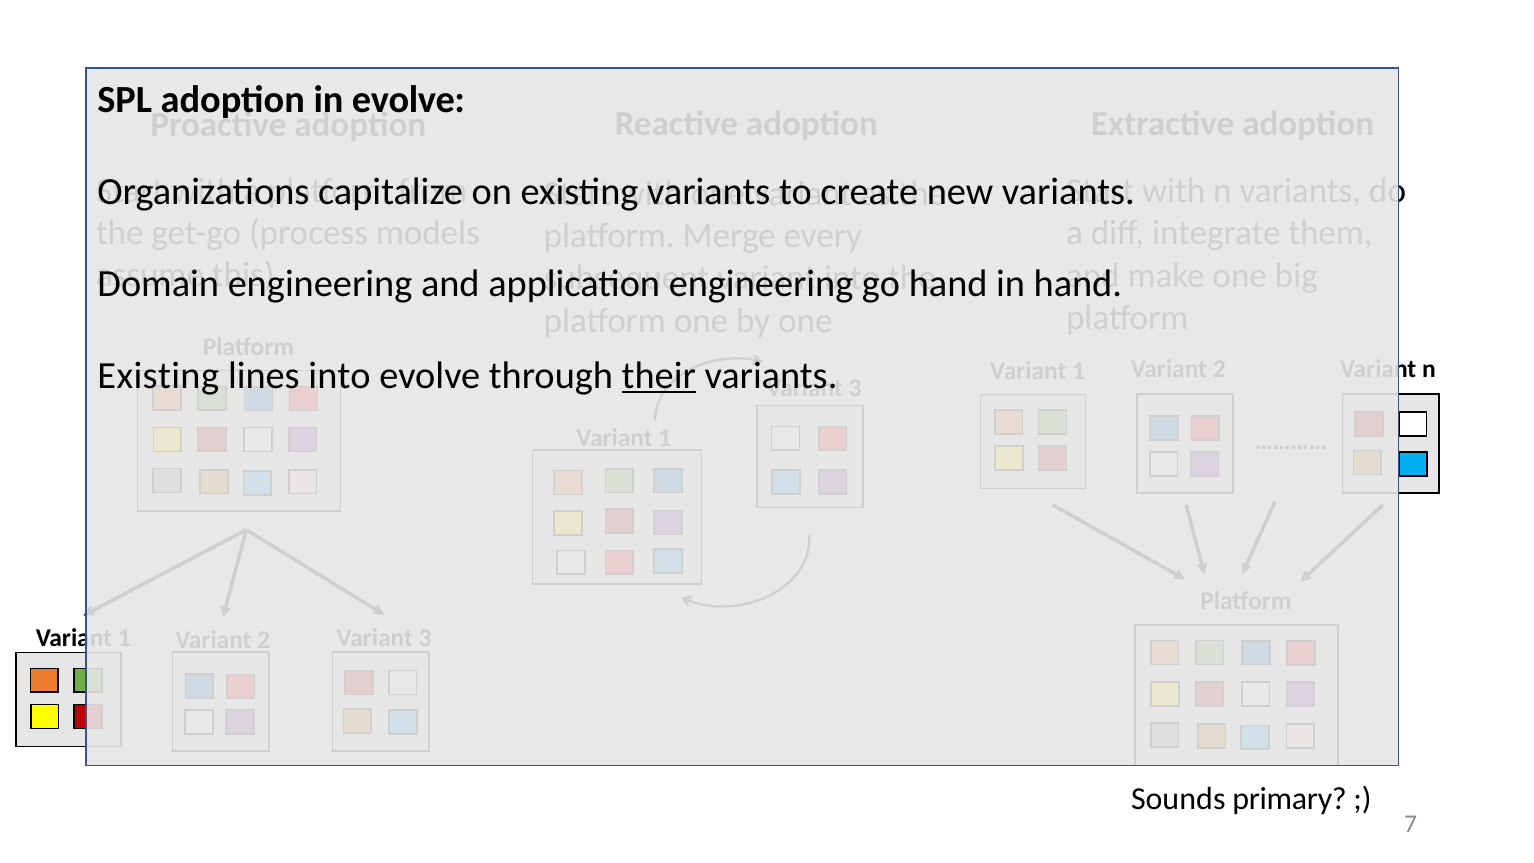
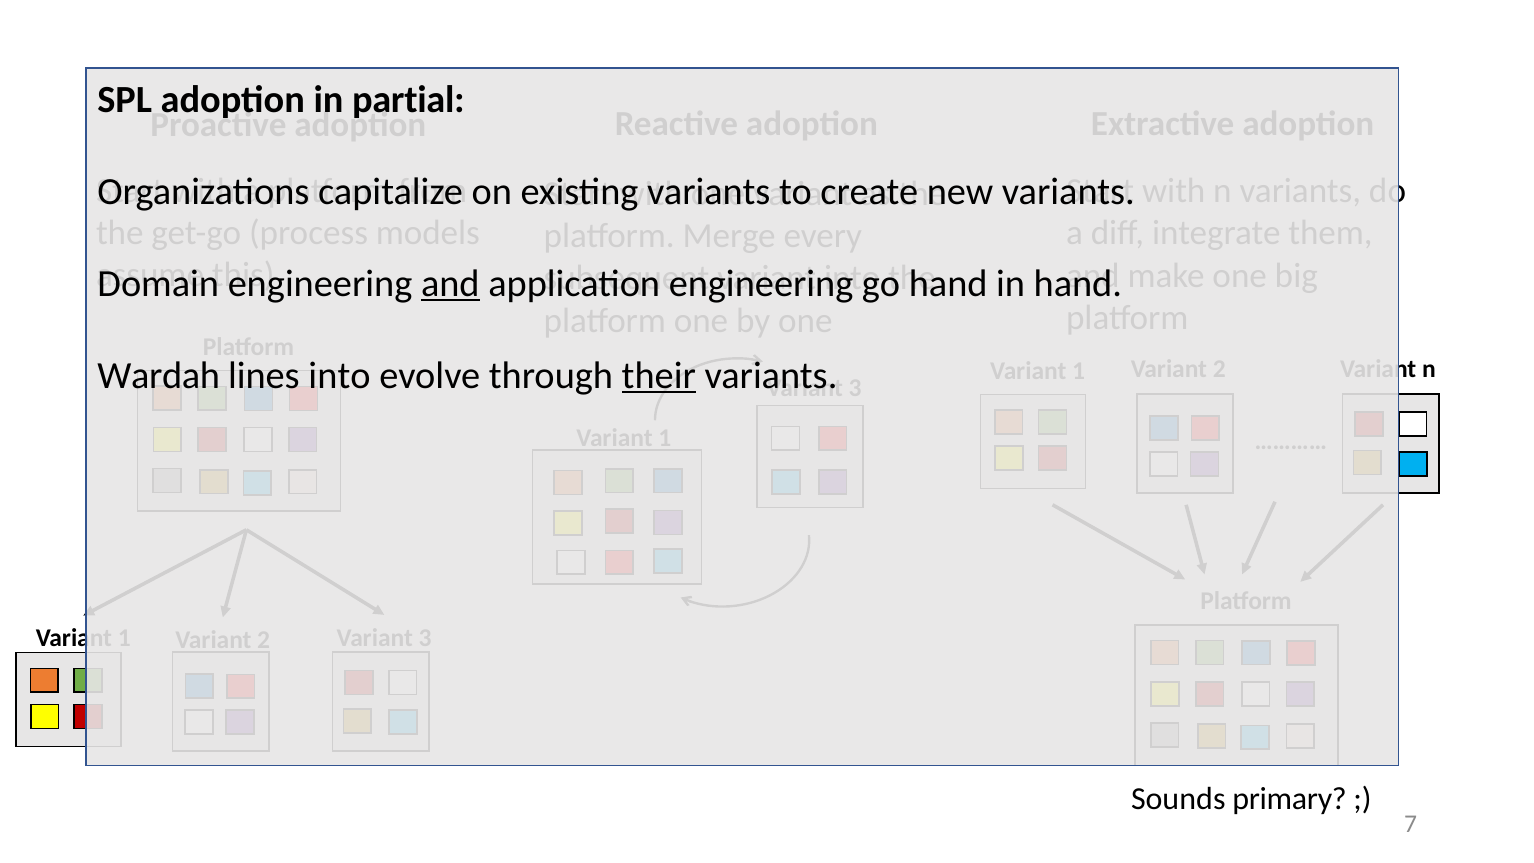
in evolve: evolve -> partial
and at (450, 284) underline: none -> present
Existing at (158, 376): Existing -> Wardah
